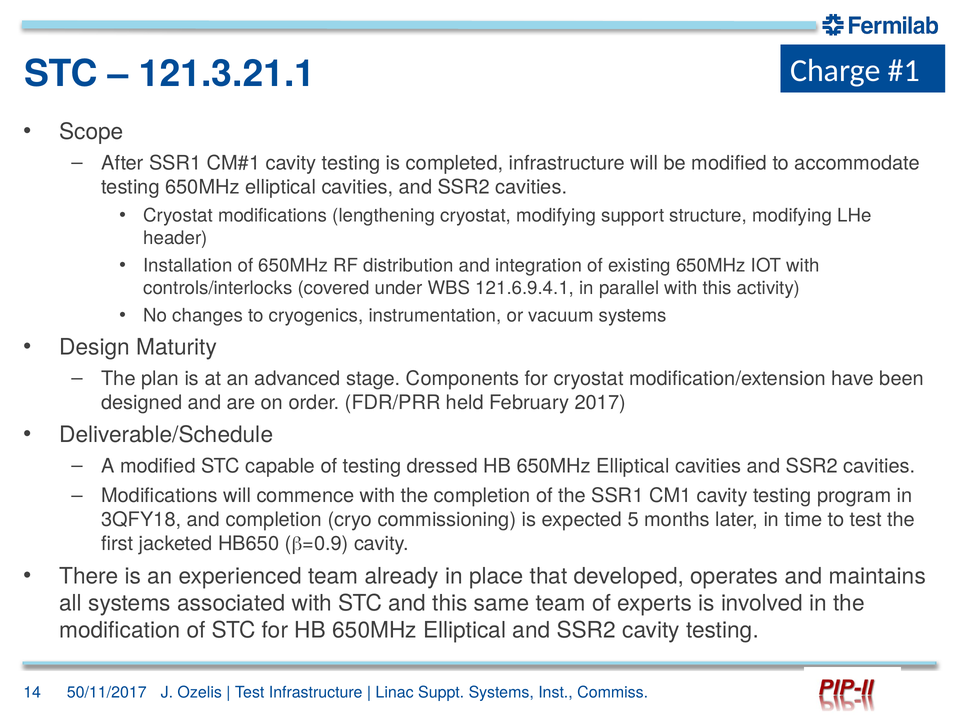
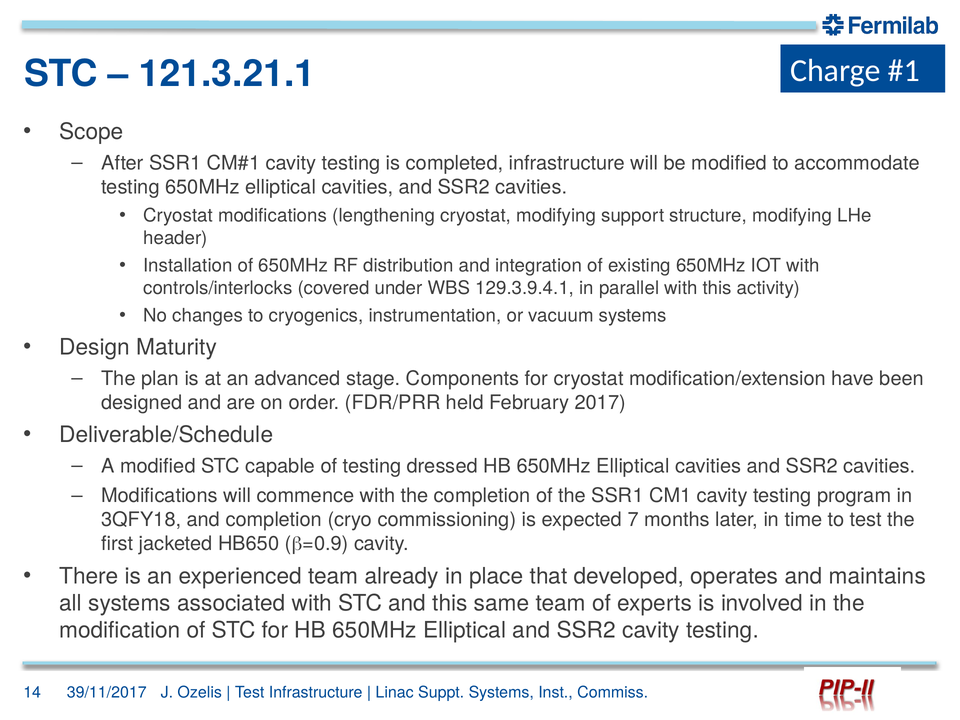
121.6.9.4.1: 121.6.9.4.1 -> 129.3.9.4.1
5: 5 -> 7
50/11/2017: 50/11/2017 -> 39/11/2017
